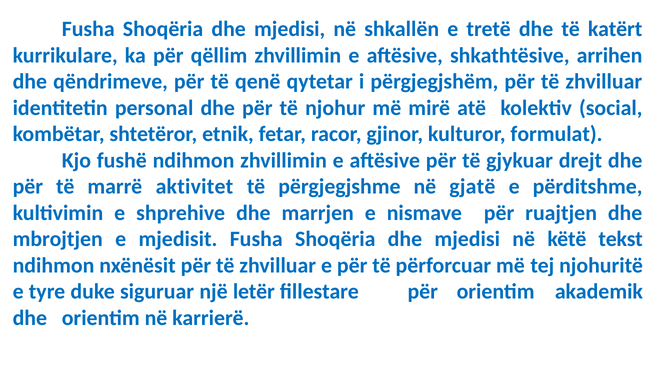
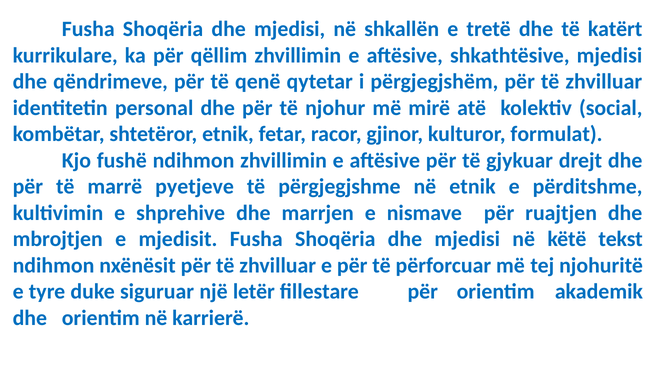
shkathtësive arrihen: arrihen -> mjedisi
aktivitet: aktivitet -> pyetjeve
në gjatë: gjatë -> etnik
